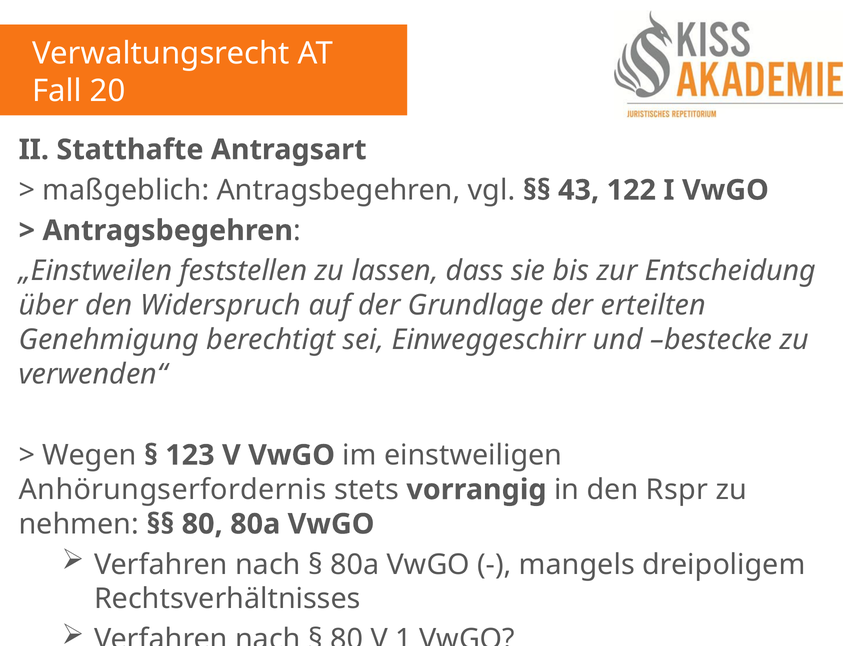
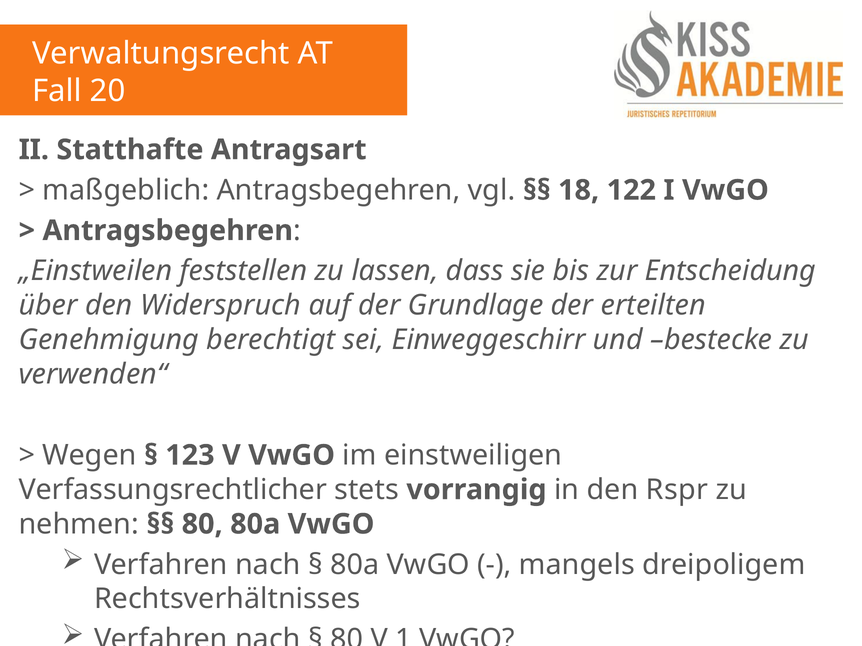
43: 43 -> 18
Anhörungserfordernis: Anhörungserfordernis -> Verfassungsrechtlicher
